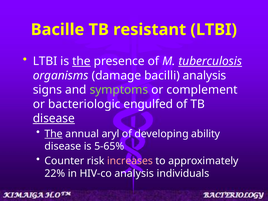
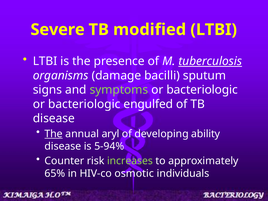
Bacille: Bacille -> Severe
resistant: resistant -> modified
the at (81, 61) underline: present -> none
bacilli analysis: analysis -> sputum
complement at (202, 90): complement -> bacteriologic
disease at (54, 118) underline: present -> none
5-65%: 5-65% -> 5-94%
increases colour: pink -> light green
22%: 22% -> 65%
HIV-co analysis: analysis -> osmotic
